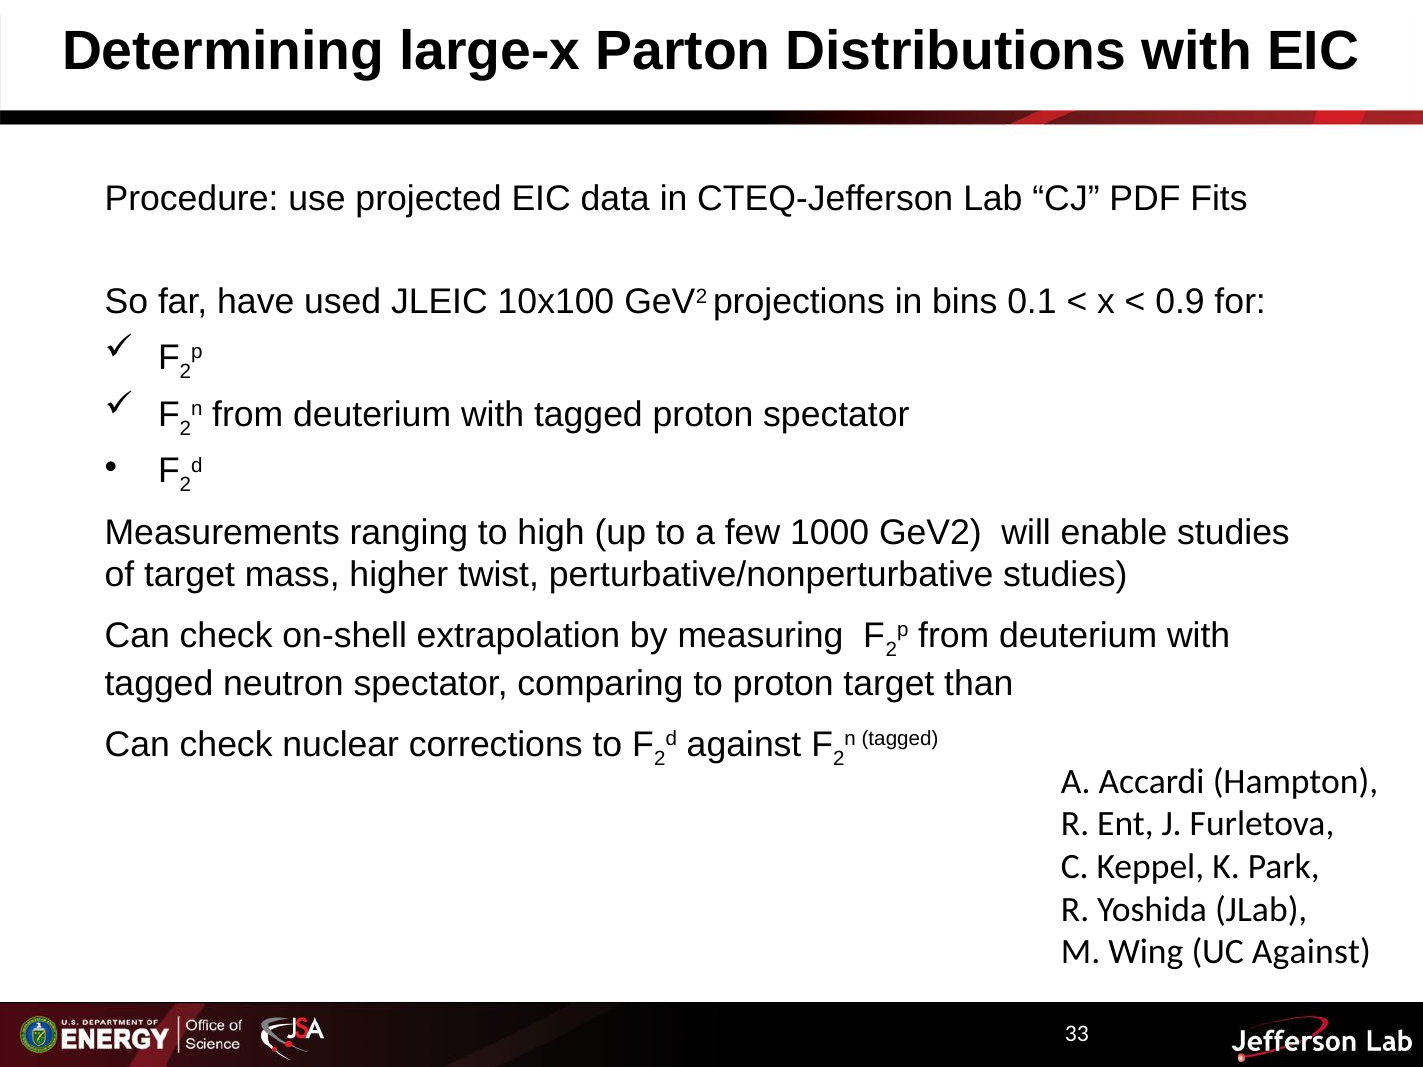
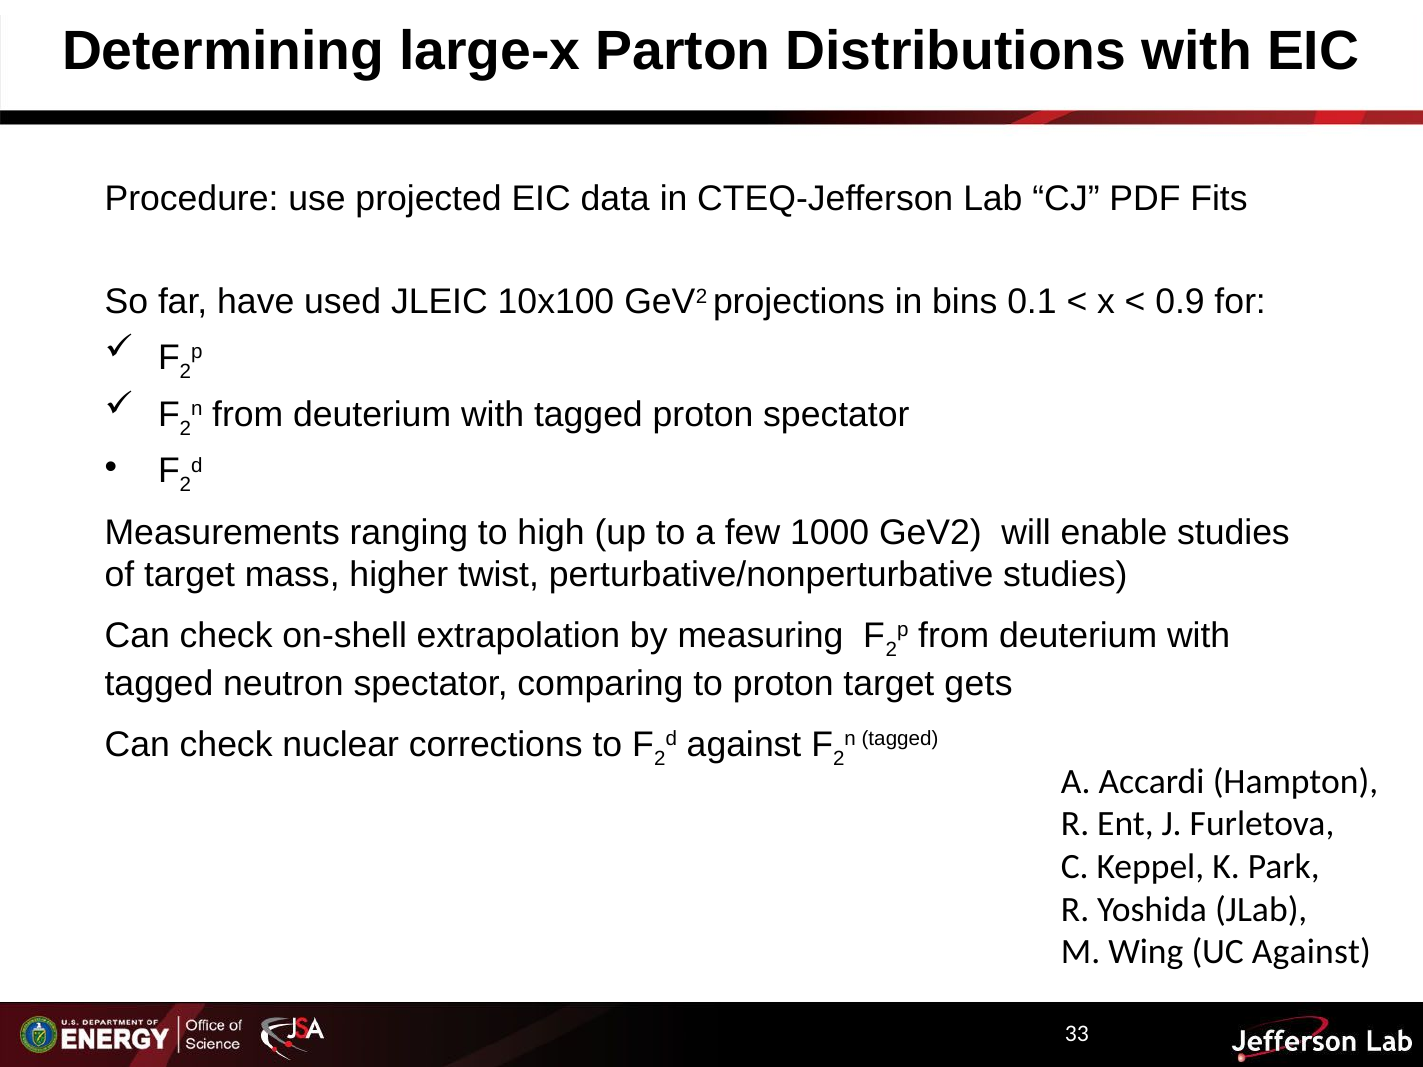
than: than -> gets
